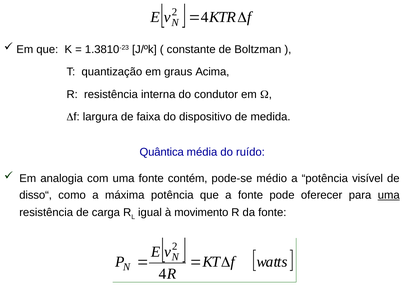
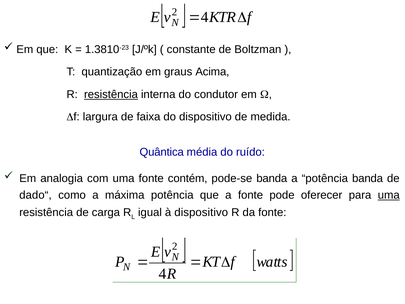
resistência at (111, 94) underline: none -> present
pode-se médio: médio -> banda
potência visível: visível -> banda
disso“: disso“ -> dado“
à movimento: movimento -> dispositivo
